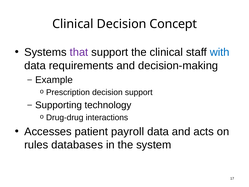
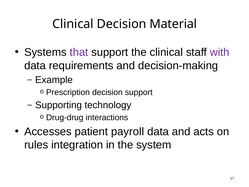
Concept: Concept -> Material
with colour: blue -> purple
databases: databases -> integration
